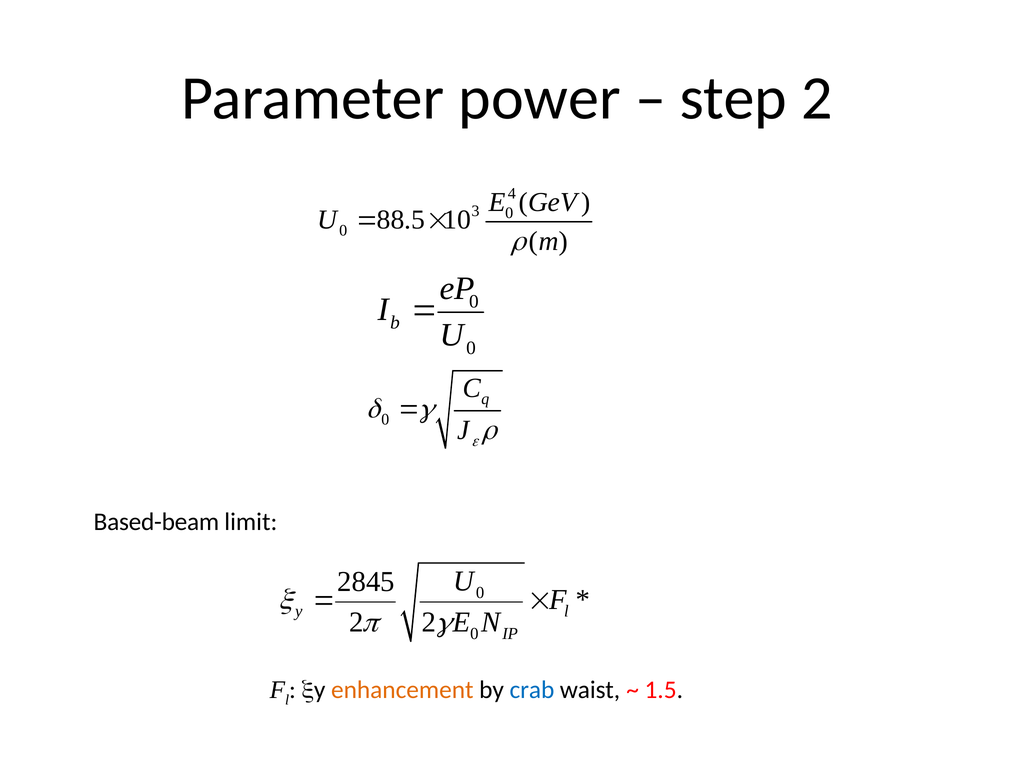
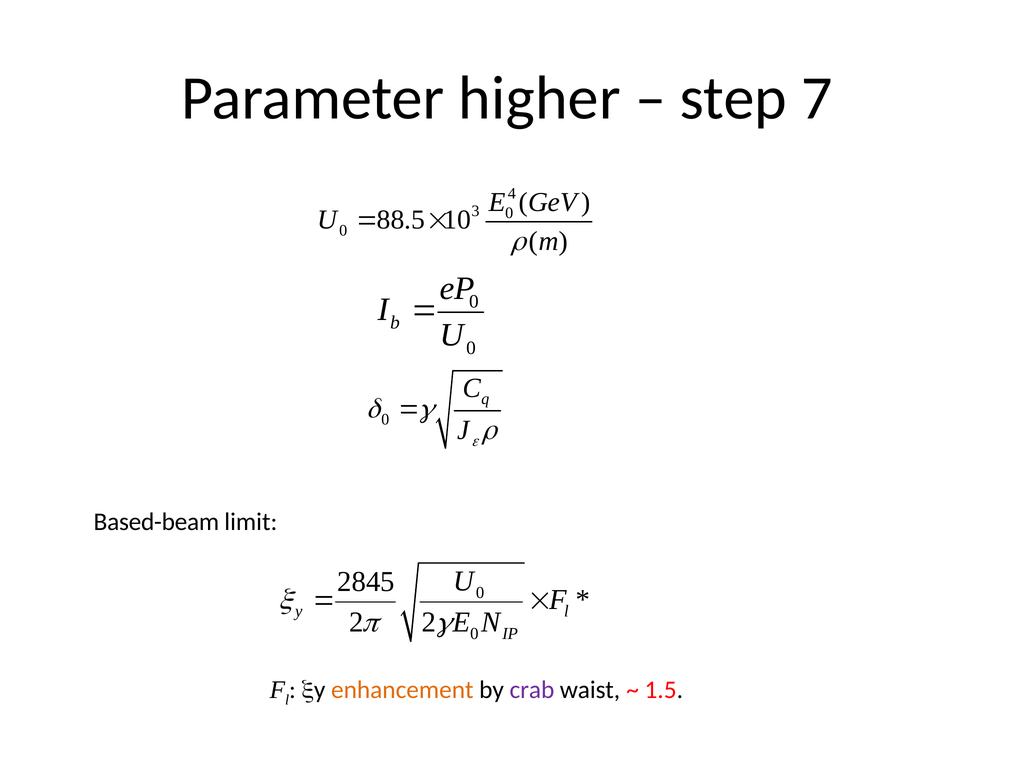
power: power -> higher
step 2: 2 -> 7
crab colour: blue -> purple
